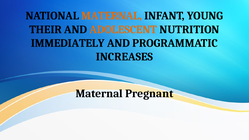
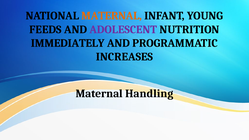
THEIR: THEIR -> FEEDS
ADOLESCENT colour: orange -> purple
Pregnant: Pregnant -> Handling
